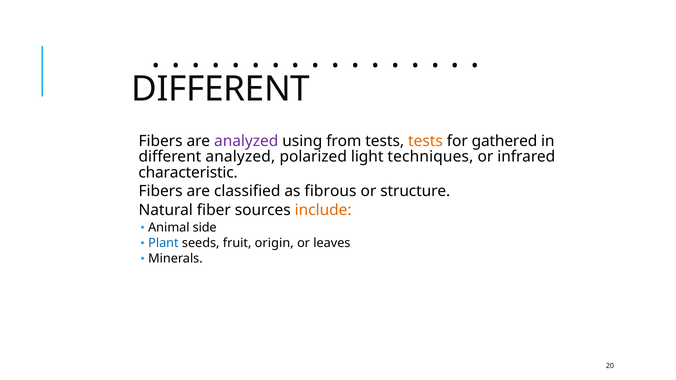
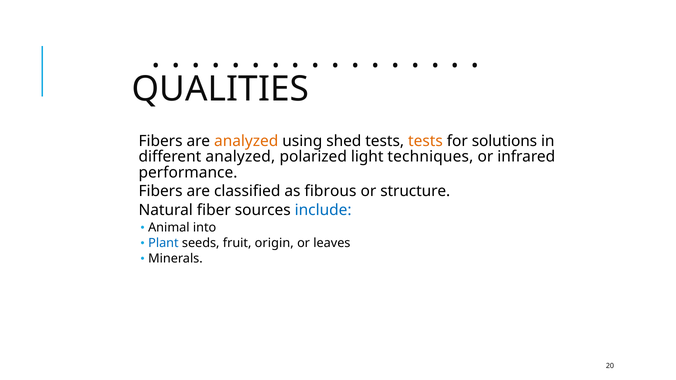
DIFFERENT at (221, 89): DIFFERENT -> QUALITIES
analyzed at (246, 141) colour: purple -> orange
from: from -> shed
gathered: gathered -> solutions
characteristic: characteristic -> performance
include colour: orange -> blue
side: side -> into
